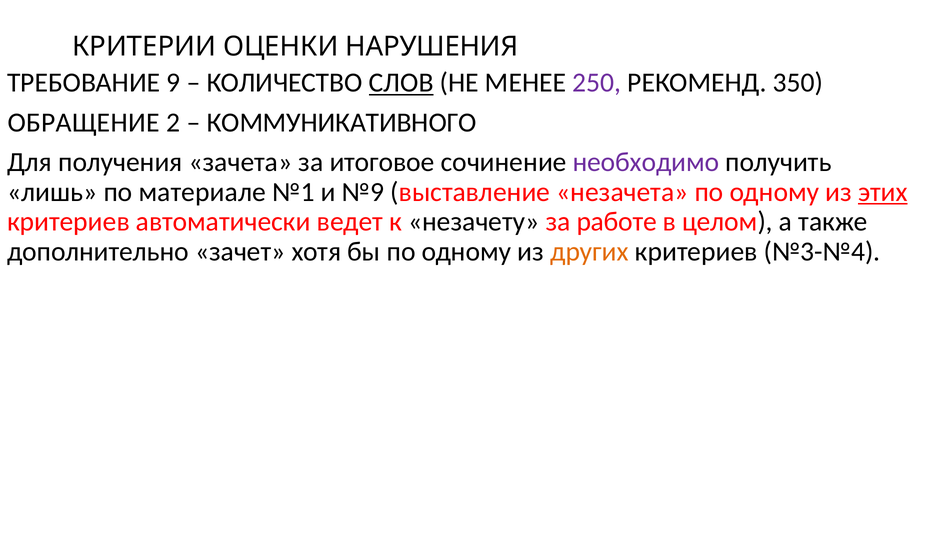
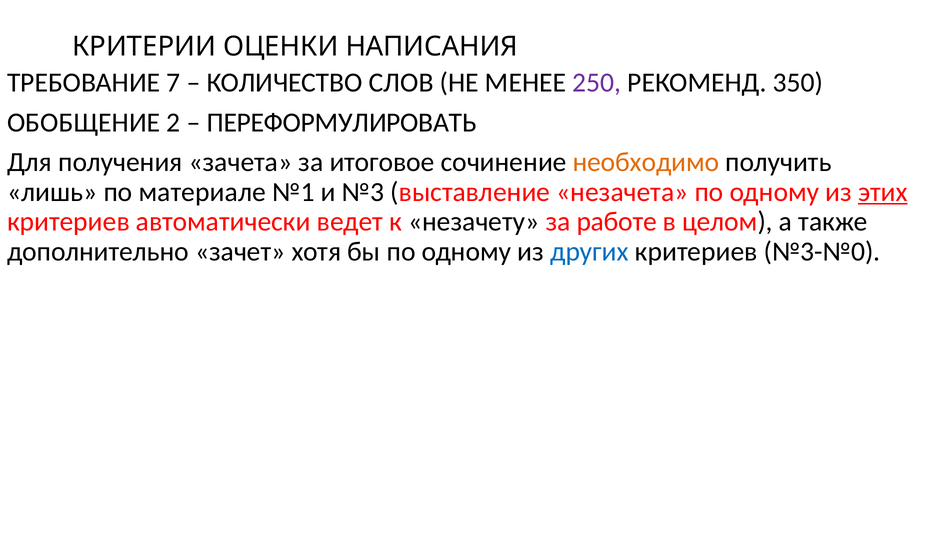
НАРУШЕНИЯ: НАРУШЕНИЯ -> НАПИСАНИЯ
9: 9 -> 7
СЛОВ underline: present -> none
ОБРАЩЕНИЕ: ОБРАЩЕНИЕ -> ОБОБЩЕНИЕ
КОММУНИКАТИВНОГО: КОММУНИКАТИВНОГО -> ПЕРЕФОРМУЛИРОВАТЬ
необходимо colour: purple -> orange
№9: №9 -> №3
других colour: orange -> blue
№3-№4: №3-№4 -> №3-№0
